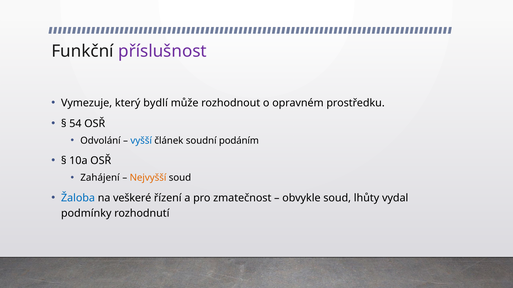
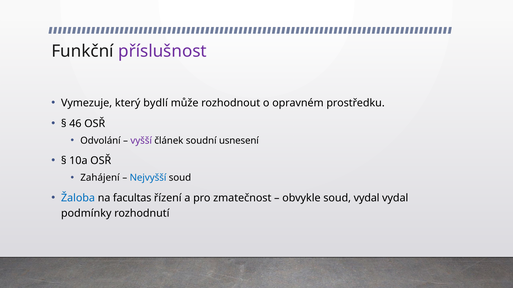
54: 54 -> 46
vyšší colour: blue -> purple
podáním: podáním -> usnesení
Nejvyšší colour: orange -> blue
veškeré: veškeré -> facultas
soud lhůty: lhůty -> vydal
